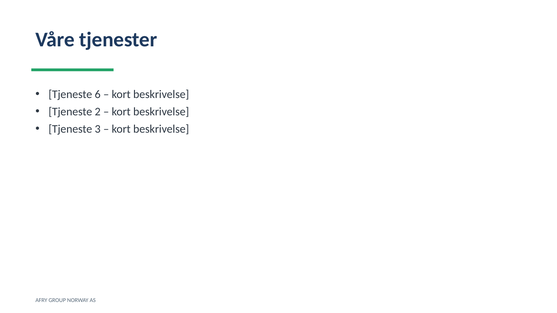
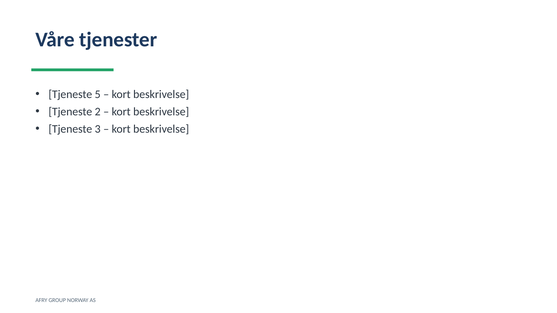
6: 6 -> 5
